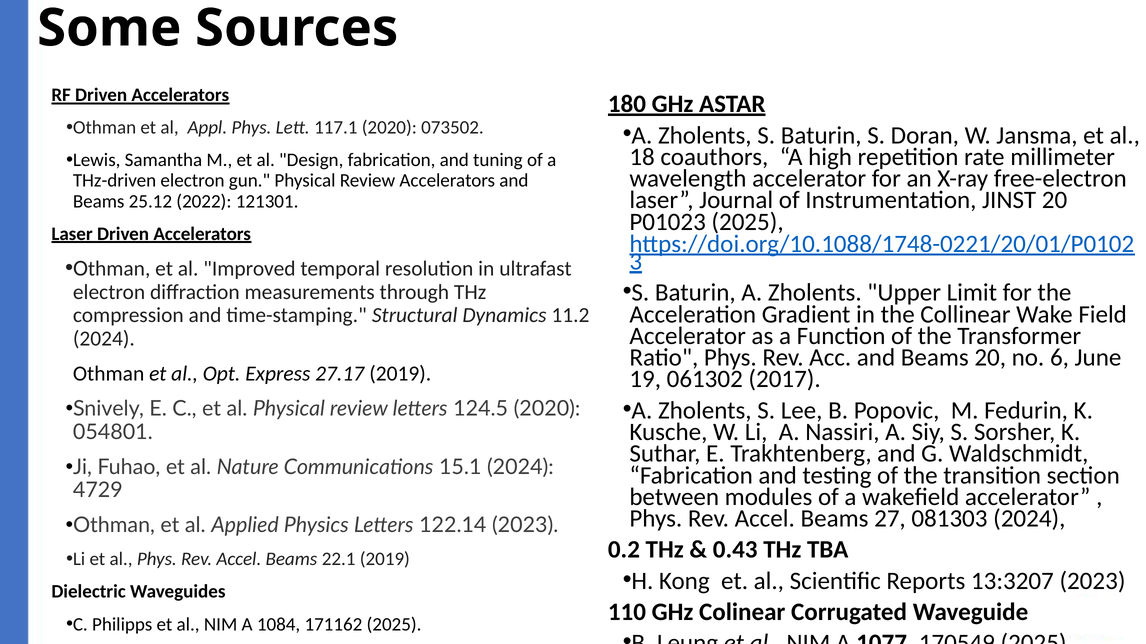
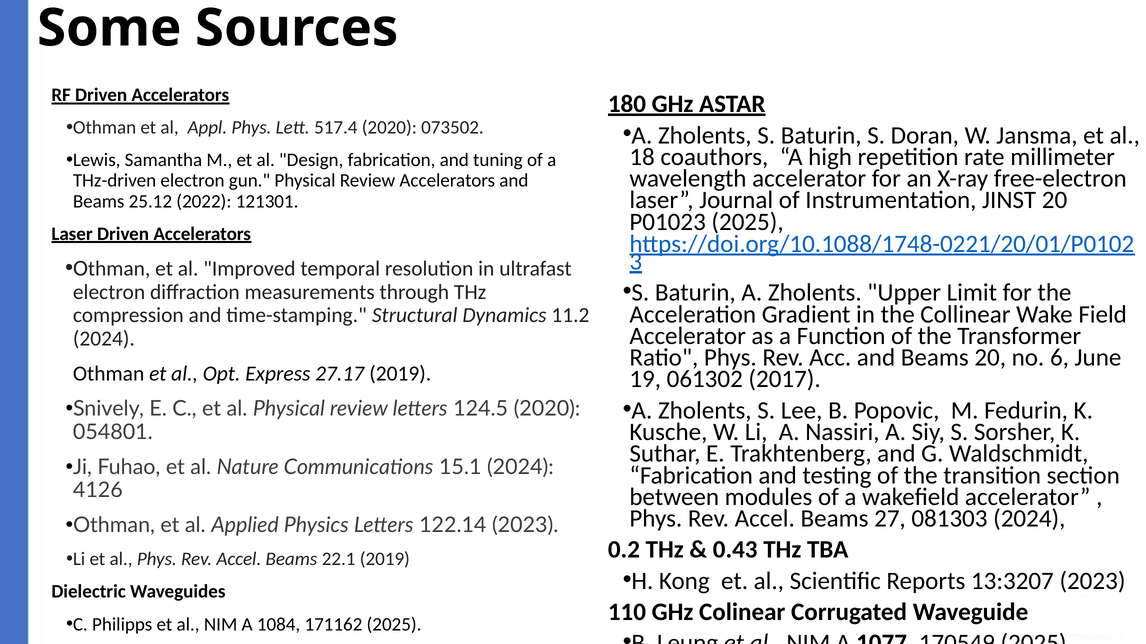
117.1: 117.1 -> 517.4
4729: 4729 -> 4126
